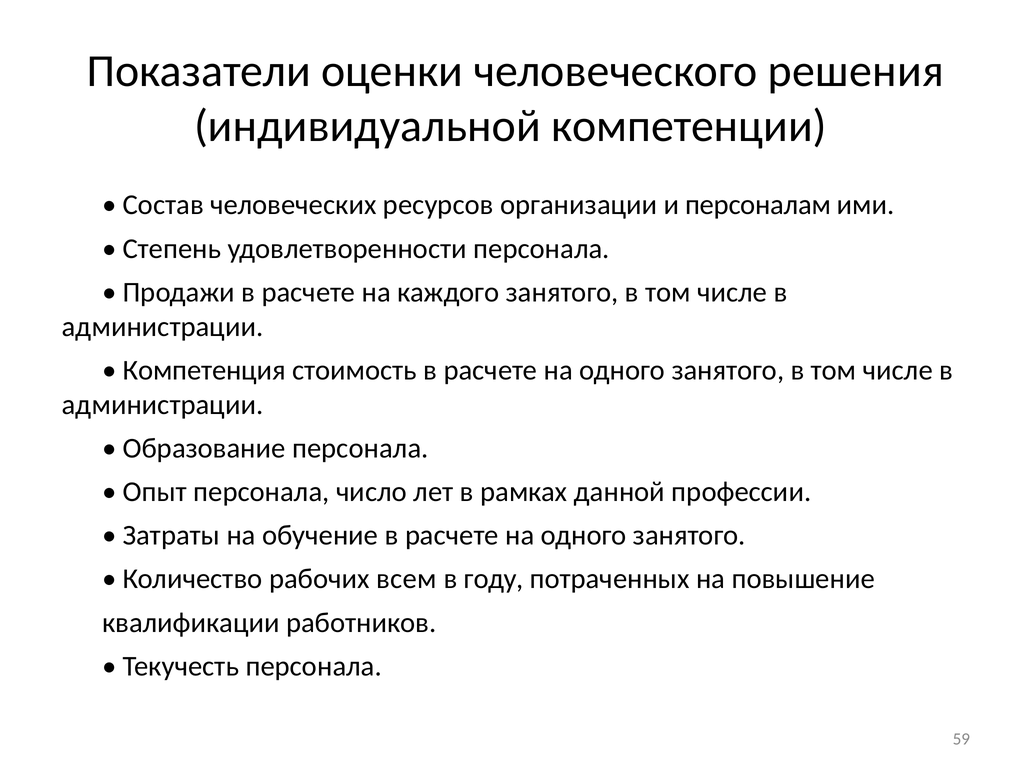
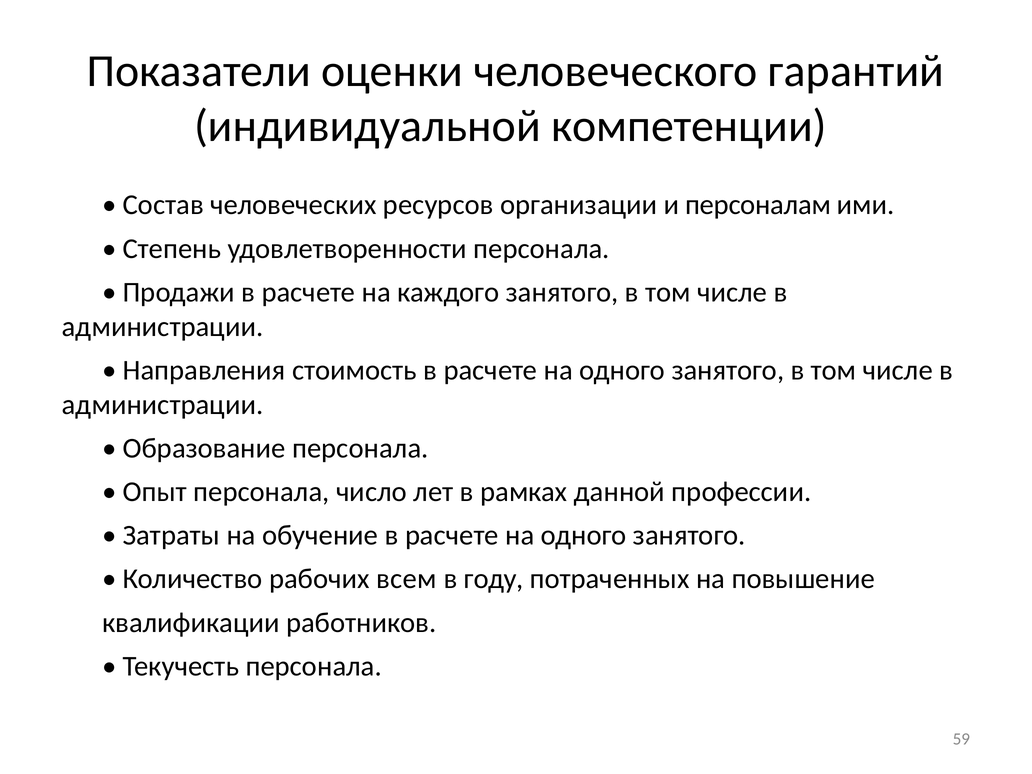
решения: решения -> гарантий
Компетенция: Компетенция -> Направления
